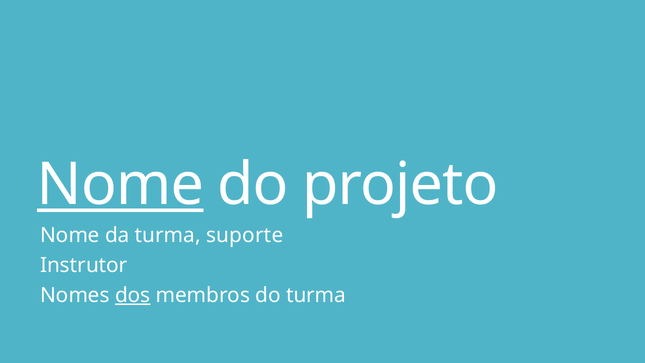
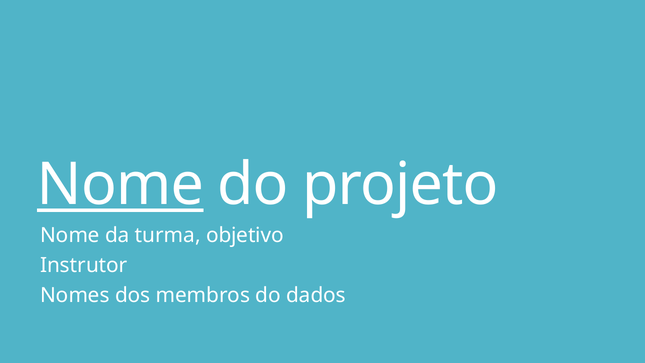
suporte: suporte -> objetivo
dos underline: present -> none
do turma: turma -> dados
